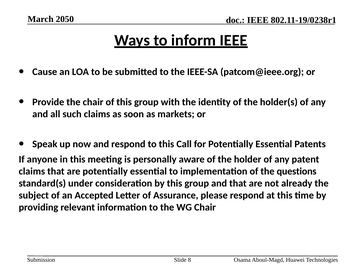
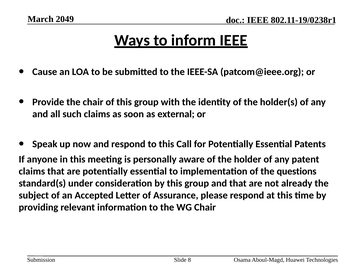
2050: 2050 -> 2049
markets: markets -> external
